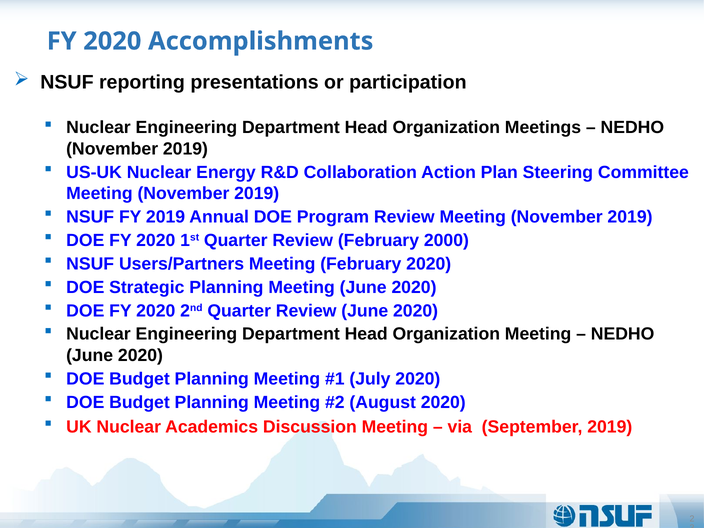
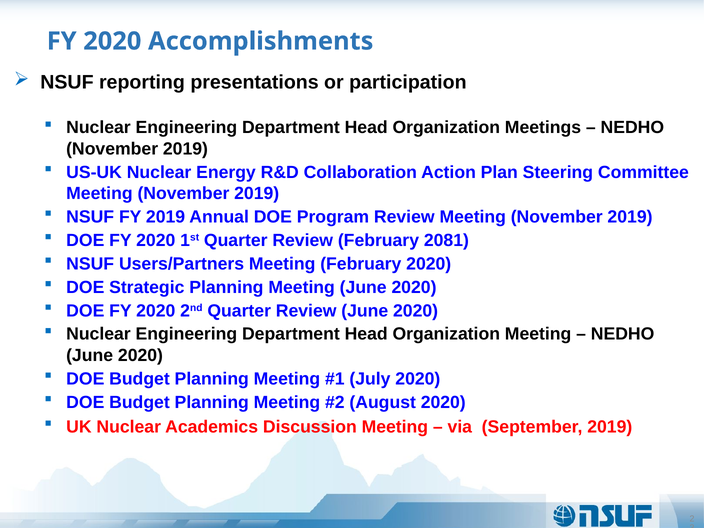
2000: 2000 -> 2081
